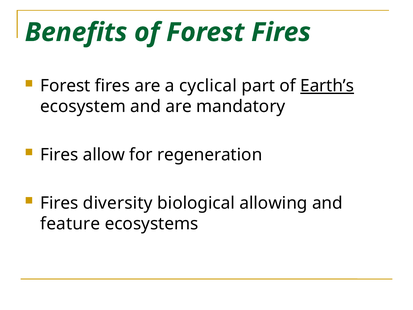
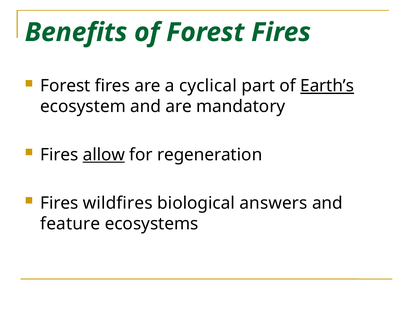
allow underline: none -> present
diversity: diversity -> wildfires
allowing: allowing -> answers
